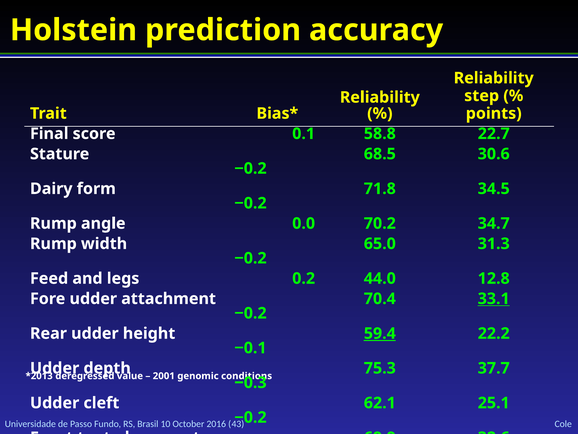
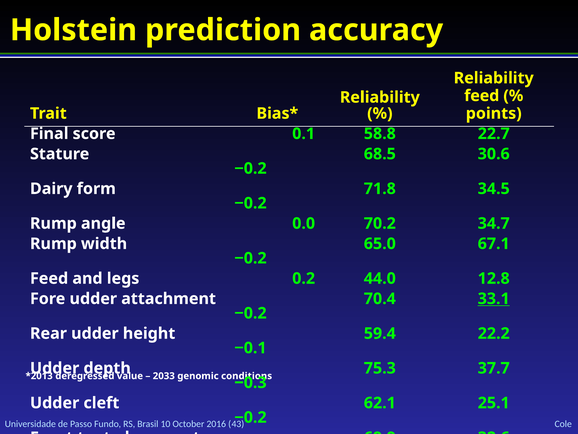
step at (482, 96): step -> feed
31.3: 31.3 -> 67.1
59.4 underline: present -> none
2001: 2001 -> 2033
